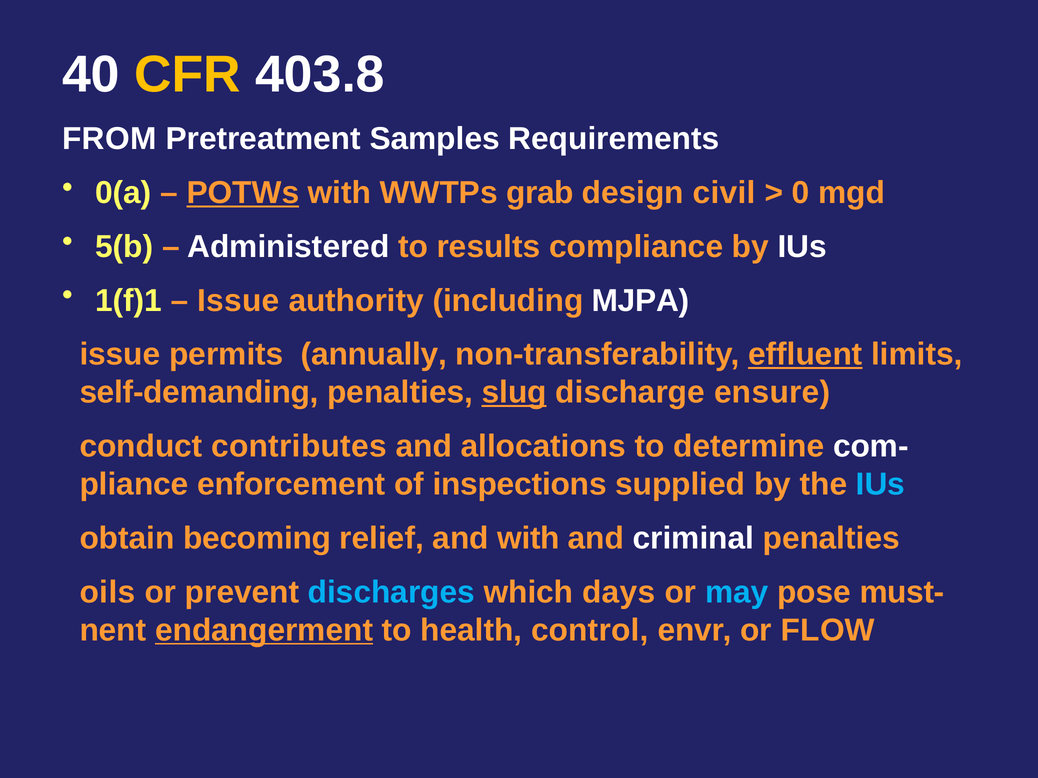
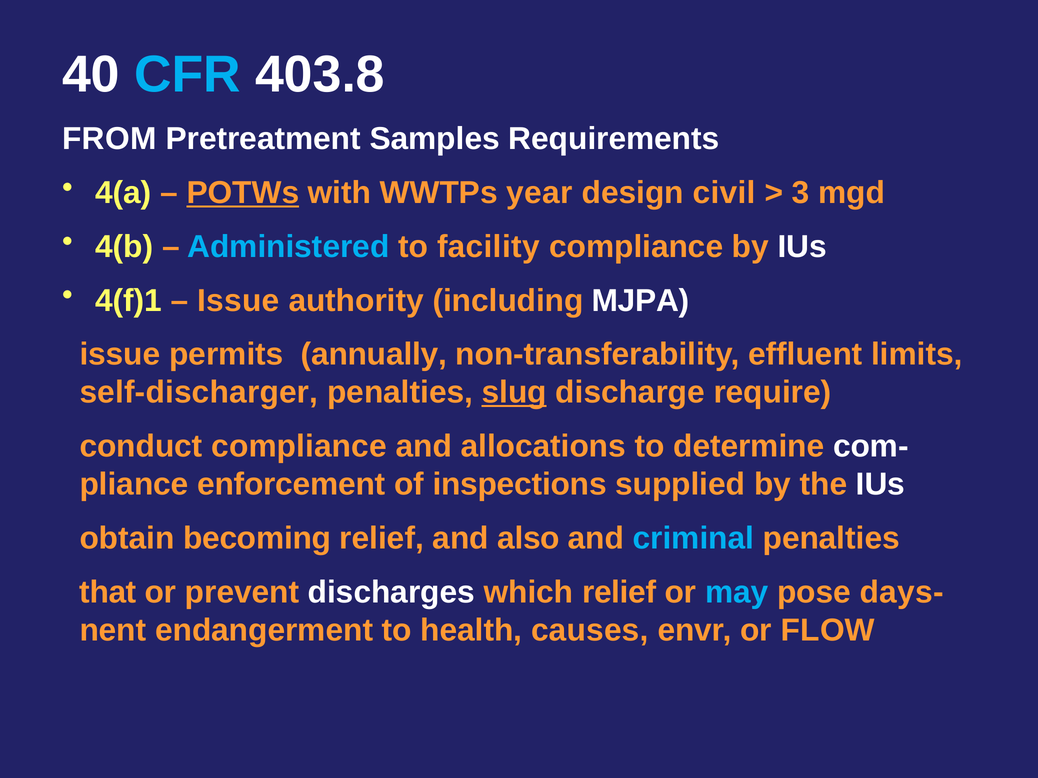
CFR colour: yellow -> light blue
0(a: 0(a -> 4(a
grab: grab -> year
0: 0 -> 3
5(b: 5(b -> 4(b
Administered colour: white -> light blue
results: results -> facility
1(f)1: 1(f)1 -> 4(f)1
effluent underline: present -> none
self-demanding: self-demanding -> self-discharger
ensure: ensure -> require
conduct contributes: contributes -> compliance
IUs at (880, 485) colour: light blue -> white
and with: with -> also
criminal colour: white -> light blue
oils: oils -> that
discharges colour: light blue -> white
which days: days -> relief
must-: must- -> days-
endangerment underline: present -> none
control: control -> causes
